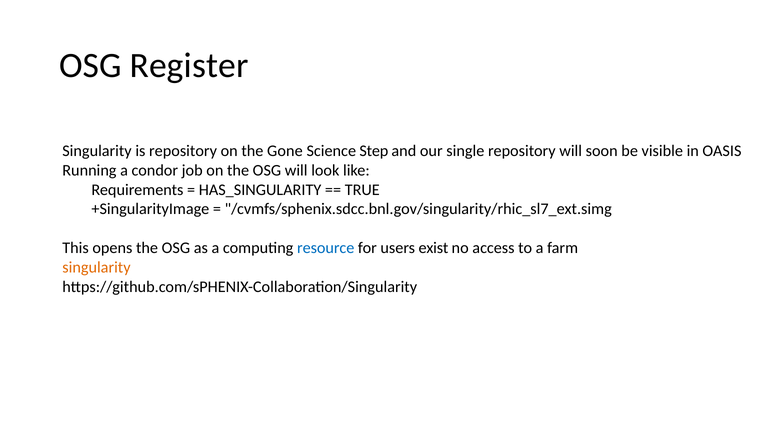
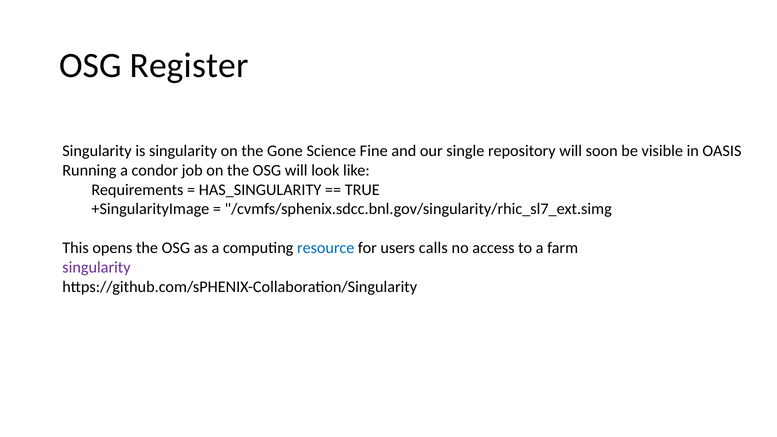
is repository: repository -> singularity
Step: Step -> Fine
exist: exist -> calls
singularity at (96, 267) colour: orange -> purple
